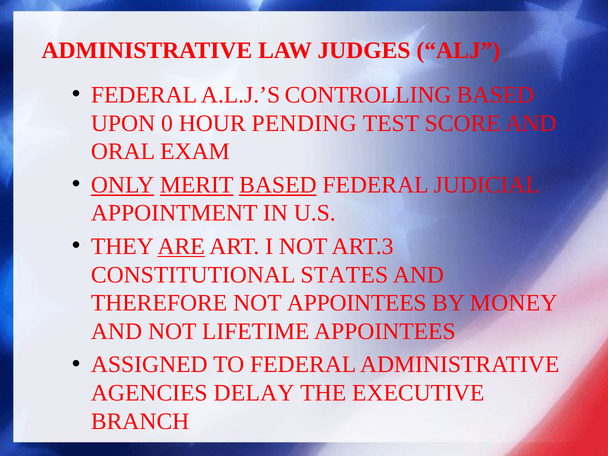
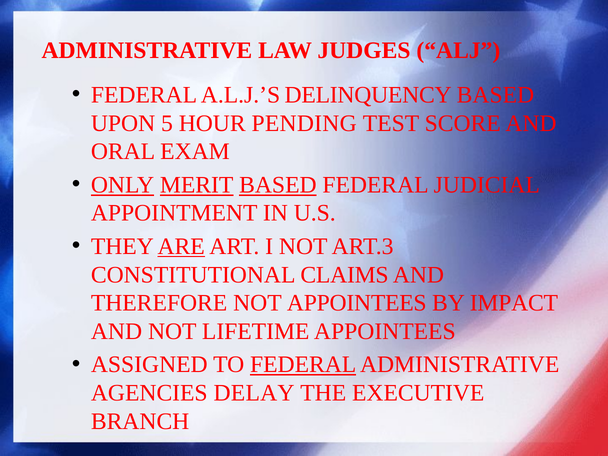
CONTROLLING: CONTROLLING -> DELINQUENCY
0: 0 -> 5
STATES: STATES -> CLAIMS
MONEY: MONEY -> IMPACT
FEDERAL at (303, 365) underline: none -> present
